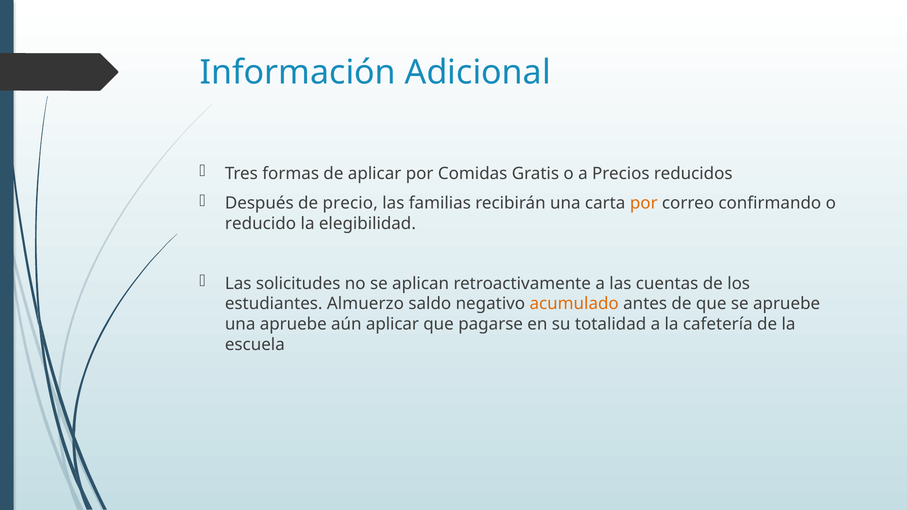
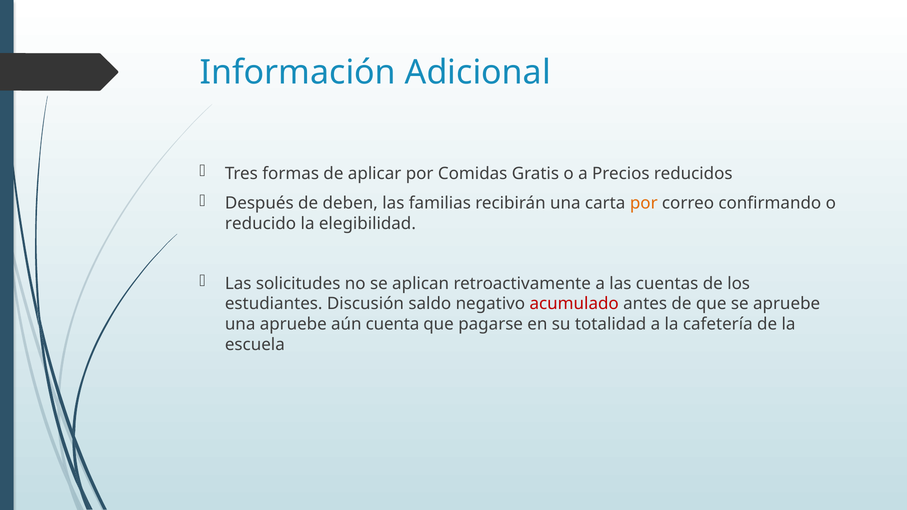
precio: precio -> deben
Almuerzo: Almuerzo -> Discusión
acumulado colour: orange -> red
aún aplicar: aplicar -> cuenta
